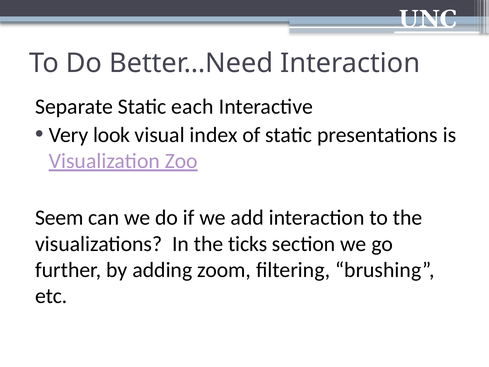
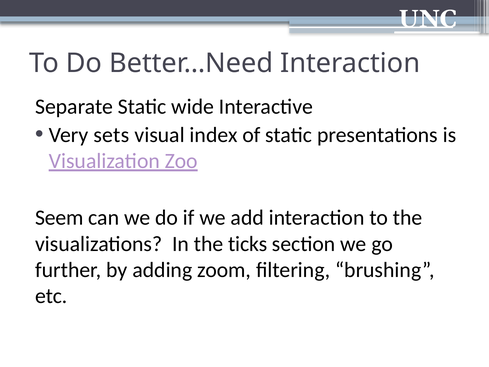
each: each -> wide
look: look -> sets
